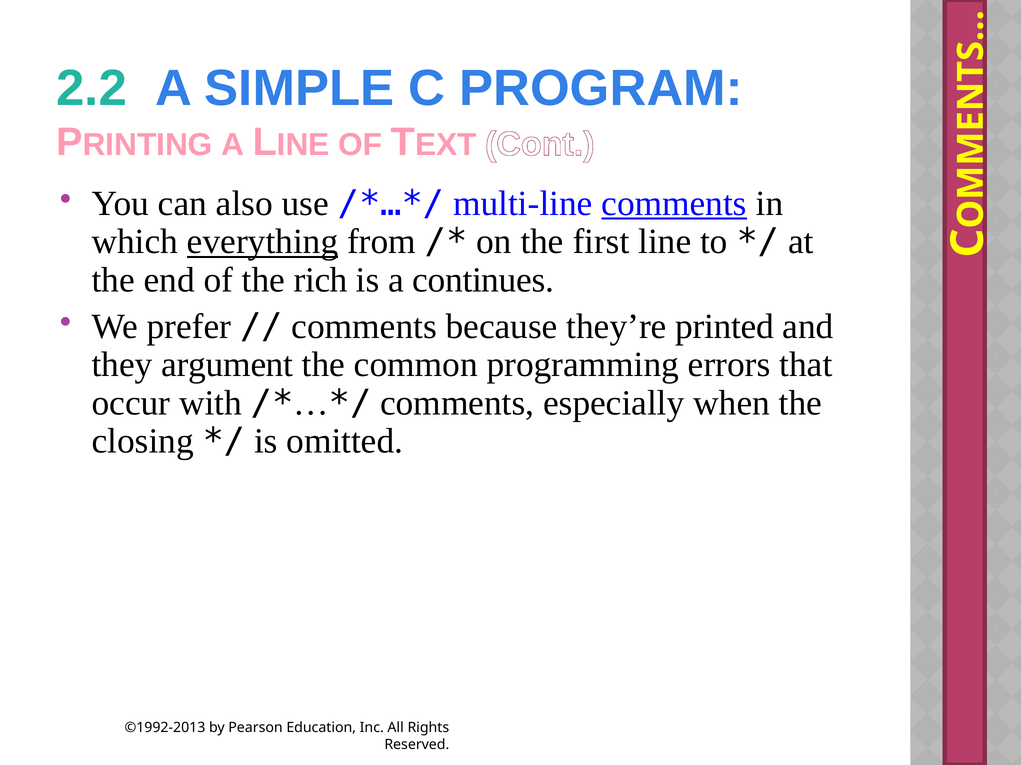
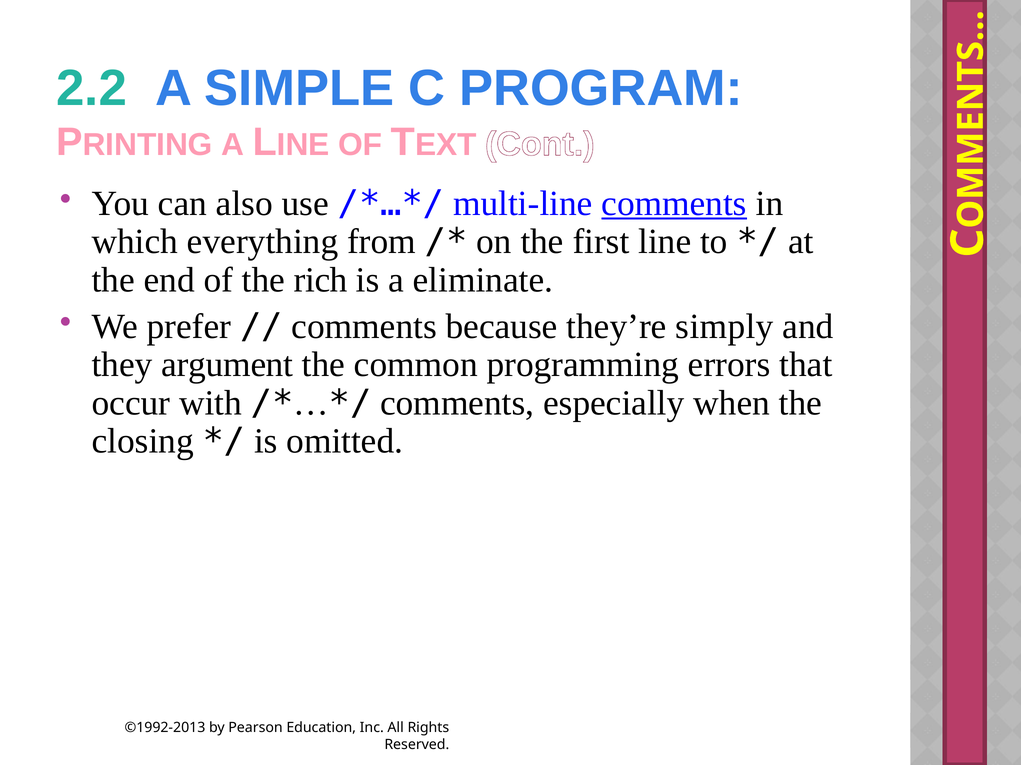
everything underline: present -> none
continues: continues -> eliminate
printed: printed -> simply
